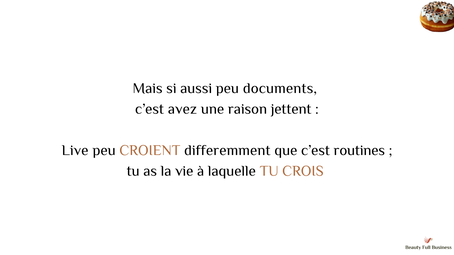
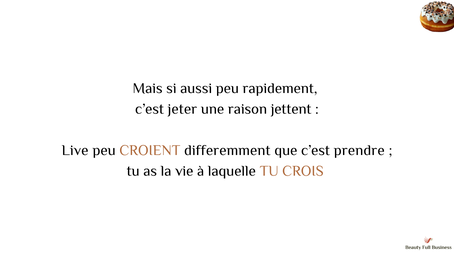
documents: documents -> rapidement
avez: avez -> jeter
routines: routines -> prendre
